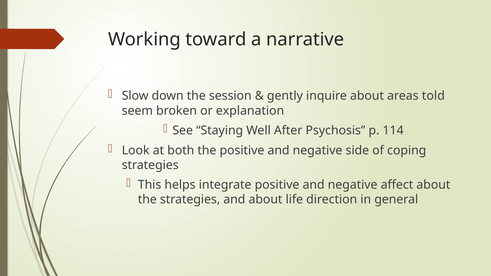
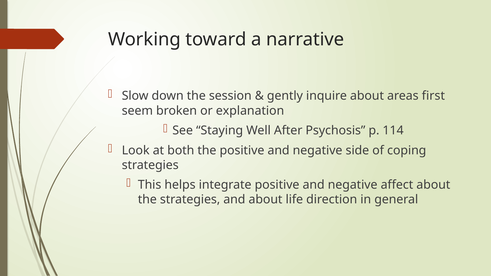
told: told -> first
